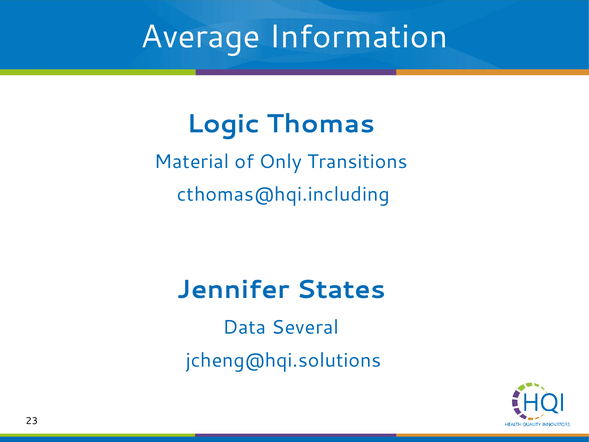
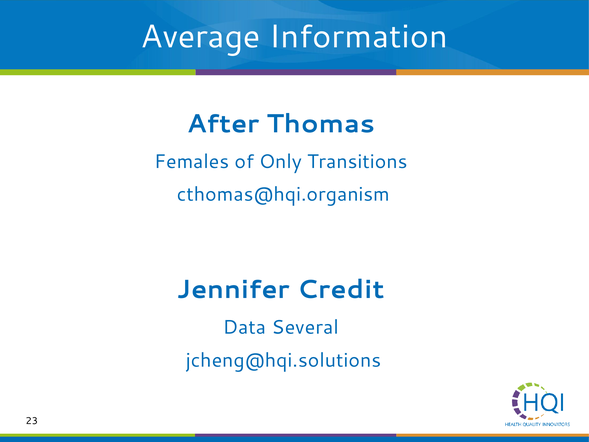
Logic: Logic -> After
Material: Material -> Females
cthomas@hqi.including: cthomas@hqi.including -> cthomas@hqi.organism
States: States -> Credit
